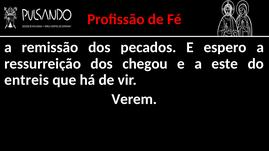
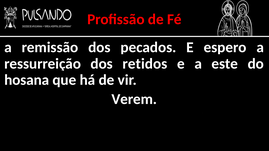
chegou: chegou -> retidos
entreis: entreis -> hosana
